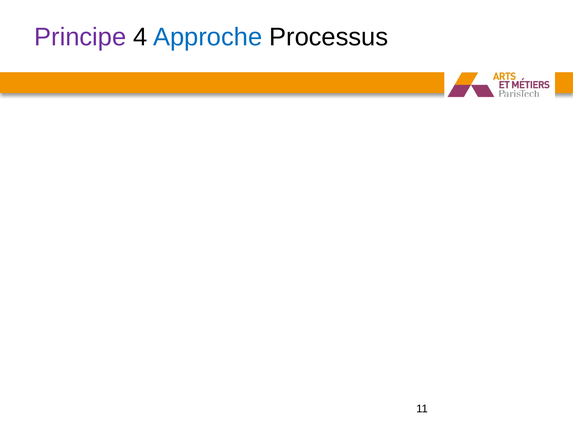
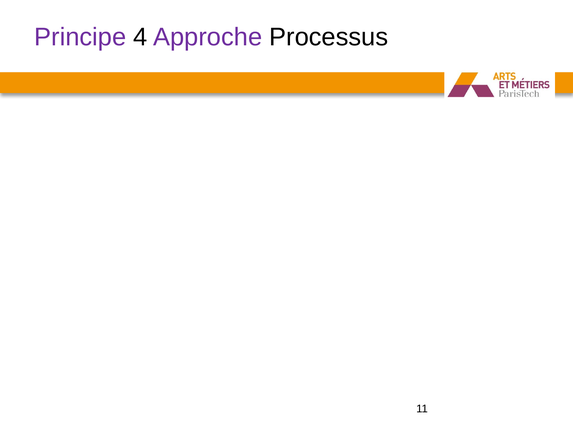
Approche colour: blue -> purple
